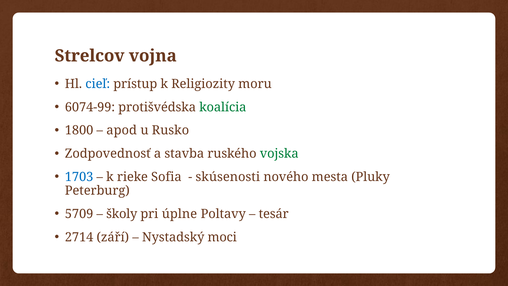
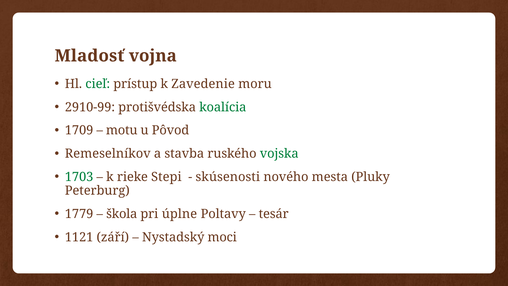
Strelcov: Strelcov -> Mladosť
cieľ colour: blue -> green
Religiozity: Religiozity -> Zavedenie
6074-99: 6074-99 -> 2910-99
1800: 1800 -> 1709
apod: apod -> motu
Rusko: Rusko -> Pôvod
Zodpovednosť: Zodpovednosť -> Remeselníkov
1703 colour: blue -> green
Sofia: Sofia -> Stepi
5709: 5709 -> 1779
školy: školy -> škola
2714: 2714 -> 1121
